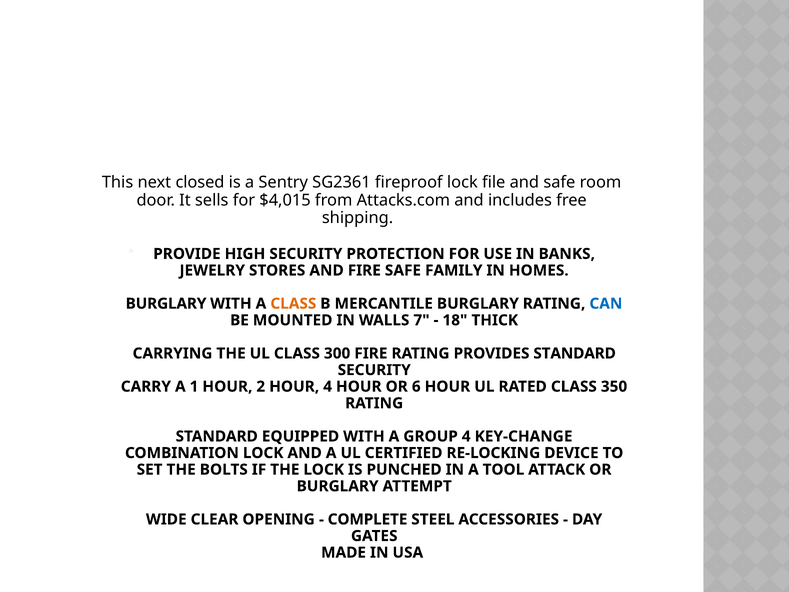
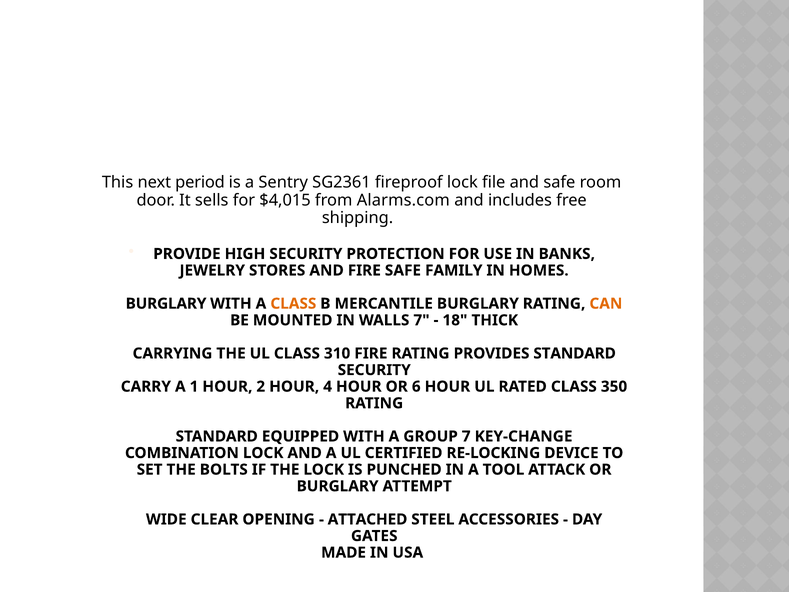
closed: closed -> period
Attacks.com: Attacks.com -> Alarms.com
CAN colour: blue -> orange
300: 300 -> 310
GROUP 4: 4 -> 7
COMPLETE: COMPLETE -> ATTACHED
